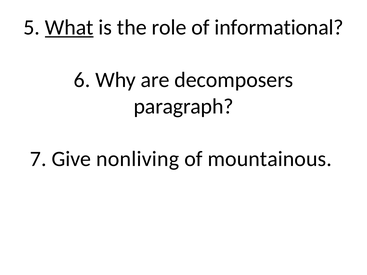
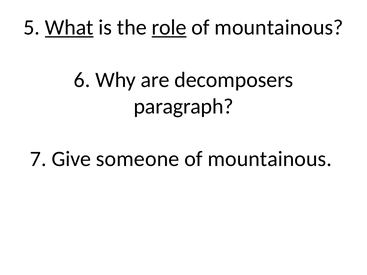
role underline: none -> present
informational at (279, 28): informational -> mountainous
nonliving: nonliving -> someone
